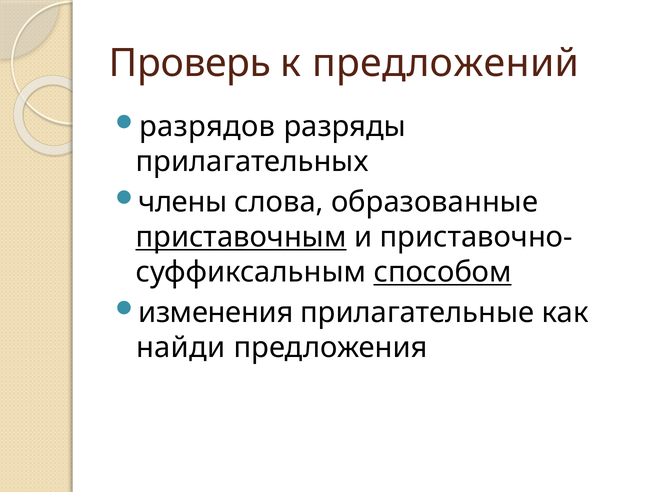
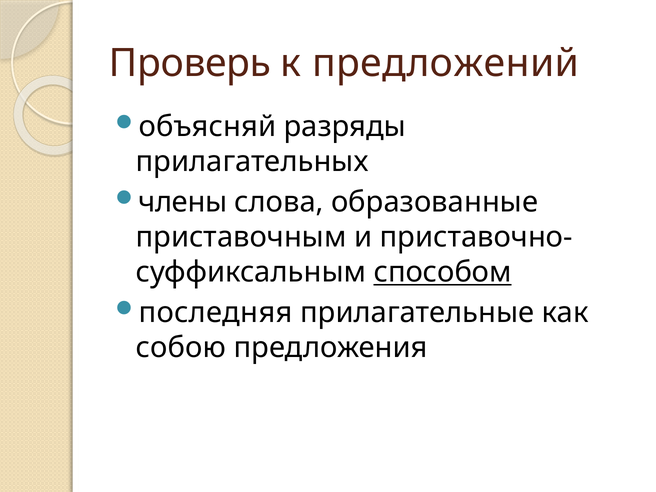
разрядов: разрядов -> объясняй
приставочным underline: present -> none
изменения: изменения -> последняя
найди: найди -> собою
